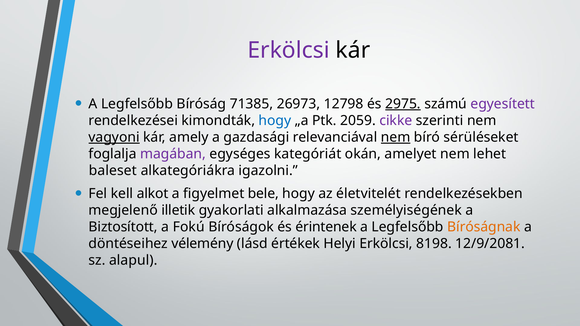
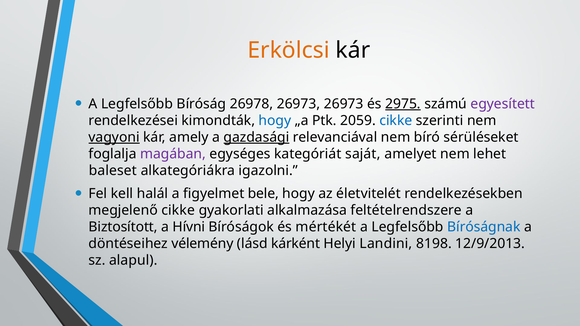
Erkölcsi at (289, 50) colour: purple -> orange
71385: 71385 -> 26978
26973 12798: 12798 -> 26973
cikke at (396, 121) colour: purple -> blue
gazdasági underline: none -> present
nem at (396, 137) underline: present -> none
okán: okán -> saját
alkot: alkot -> halál
megjelenő illetik: illetik -> cikke
személyiségének: személyiségének -> feltételrendszere
Fokú: Fokú -> Hívni
érintenek: érintenek -> mértékét
Bíróságnak colour: orange -> blue
értékek: értékek -> kárként
Helyi Erkölcsi: Erkölcsi -> Landini
12/9/2081: 12/9/2081 -> 12/9/2013
